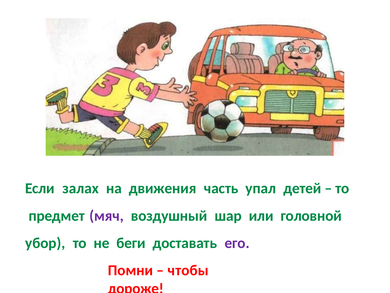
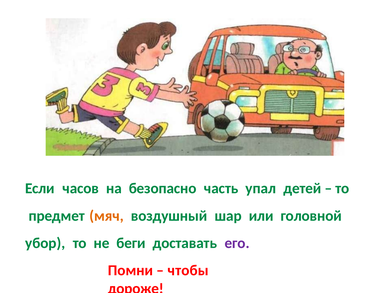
залах: залах -> часов
движения: движения -> безопасно
мяч colour: purple -> orange
